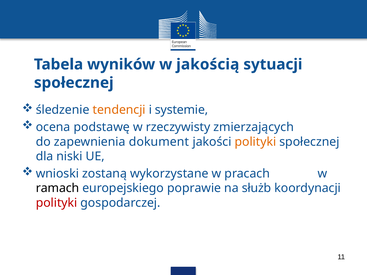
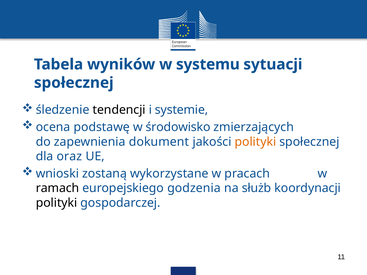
jakością: jakością -> systemu
tendencji colour: orange -> black
rzeczywisty: rzeczywisty -> środowisko
niski: niski -> oraz
poprawie: poprawie -> godzenia
polityki at (57, 203) colour: red -> black
